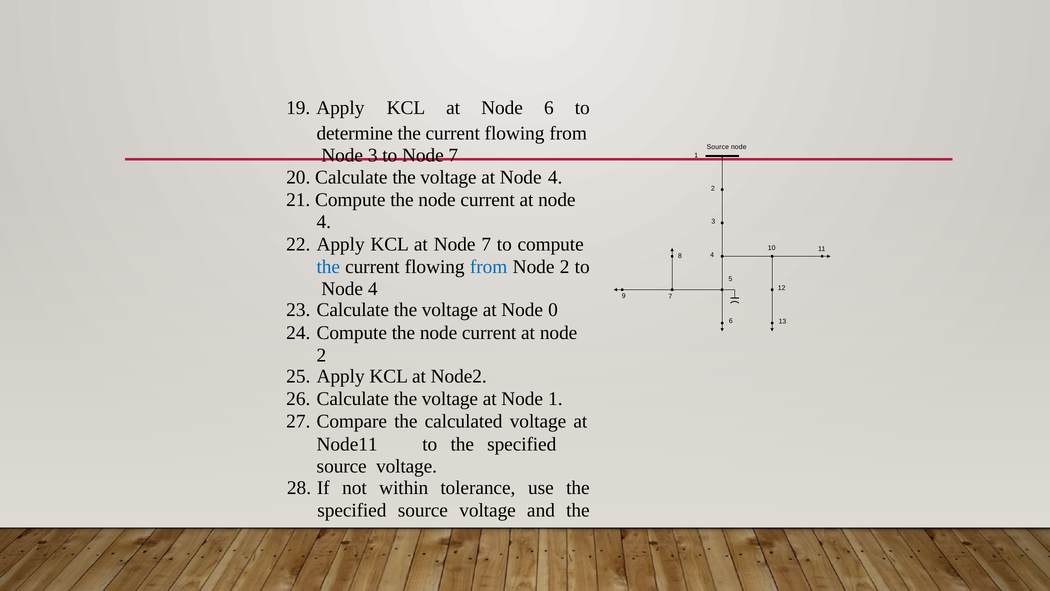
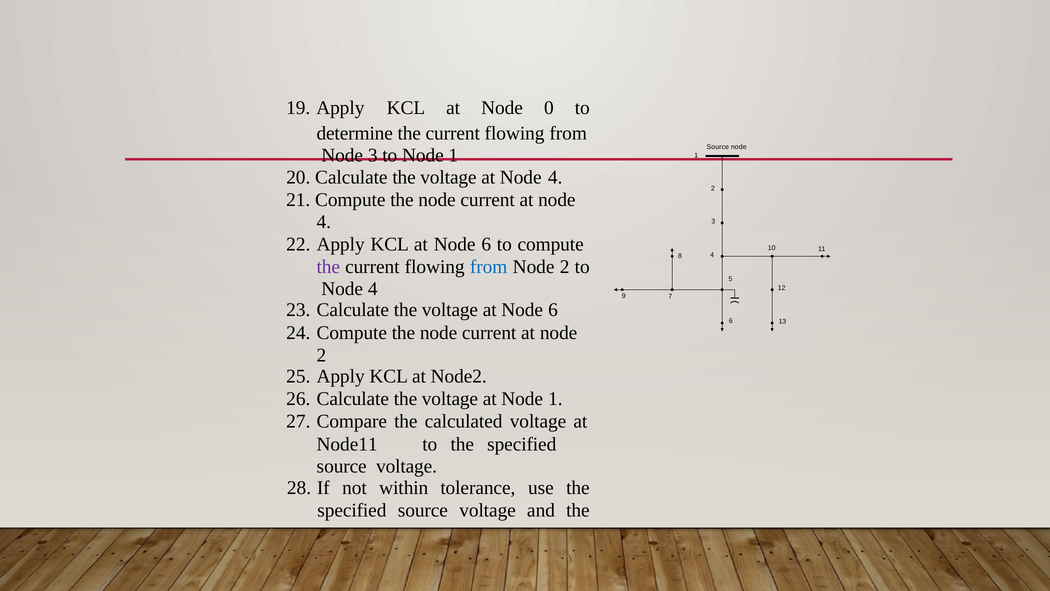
Node 6: 6 -> 0
to Node 7: 7 -> 1
KCL at Node 7: 7 -> 6
the at (328, 266) colour: blue -> purple
voltage at Node 0: 0 -> 6
